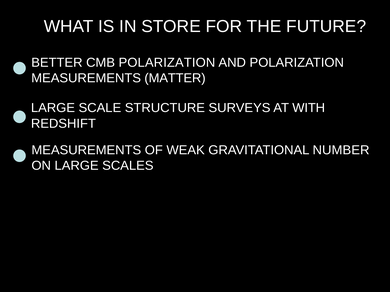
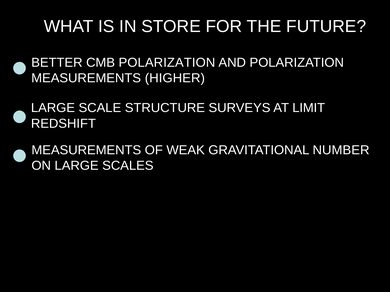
MATTER: MATTER -> HIGHER
WITH: WITH -> LIMIT
